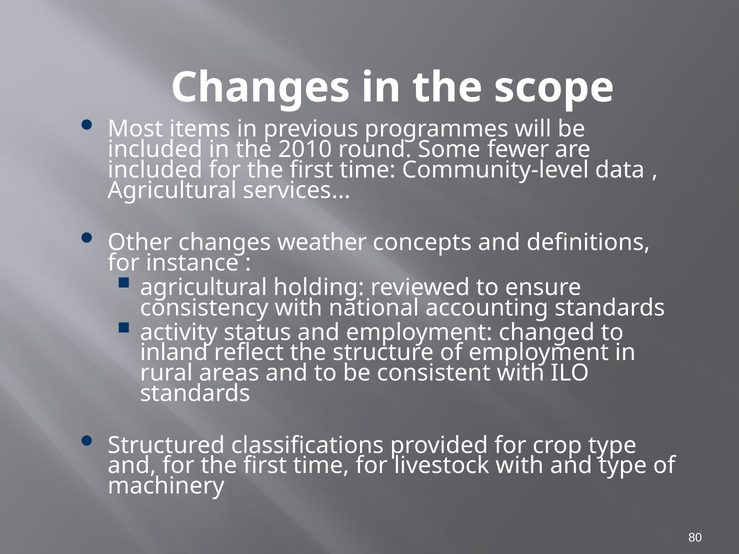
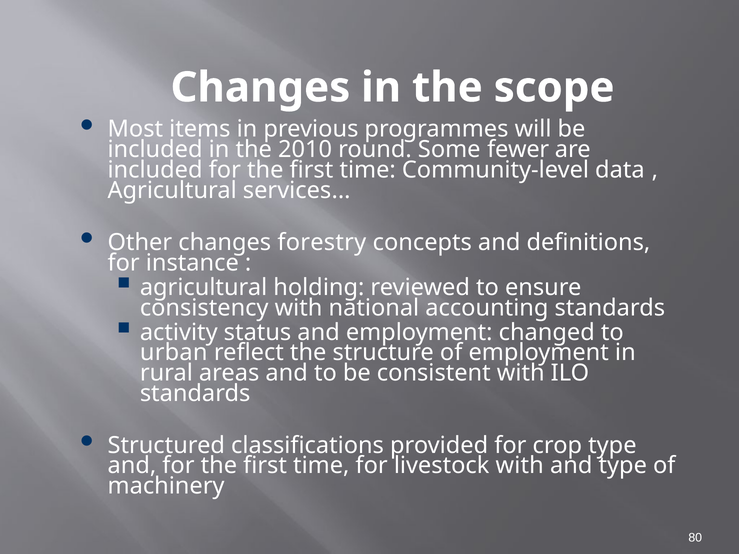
weather: weather -> forestry
inland: inland -> urban
